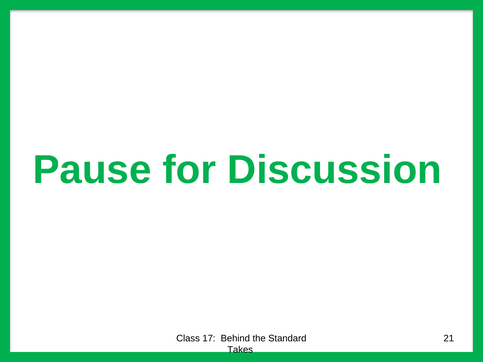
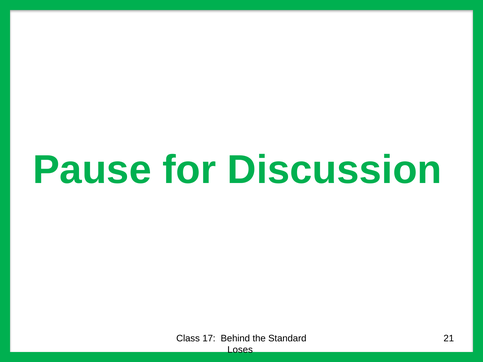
Takes: Takes -> Loses
